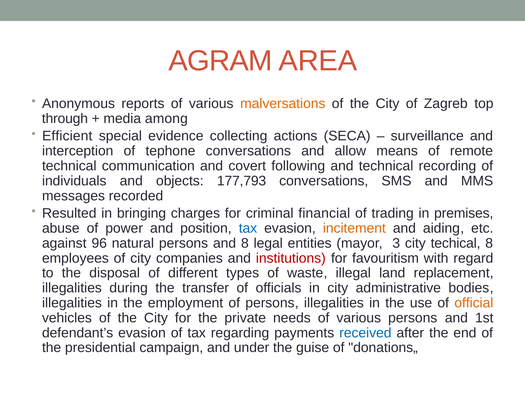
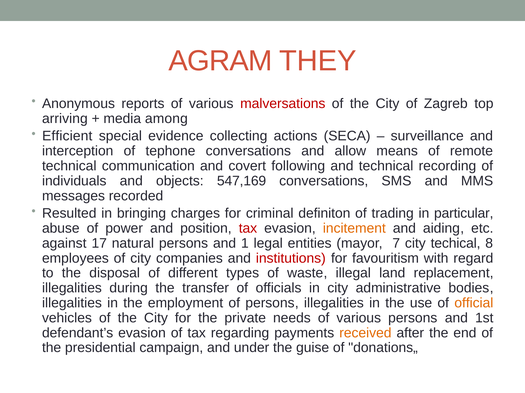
AREA: AREA -> THEY
malversations colour: orange -> red
through: through -> arriving
177,793: 177,793 -> 547,169
financial: financial -> definiton
premises: premises -> particular
tax at (248, 229) colour: blue -> red
96: 96 -> 17
and 8: 8 -> 1
3: 3 -> 7
received colour: blue -> orange
